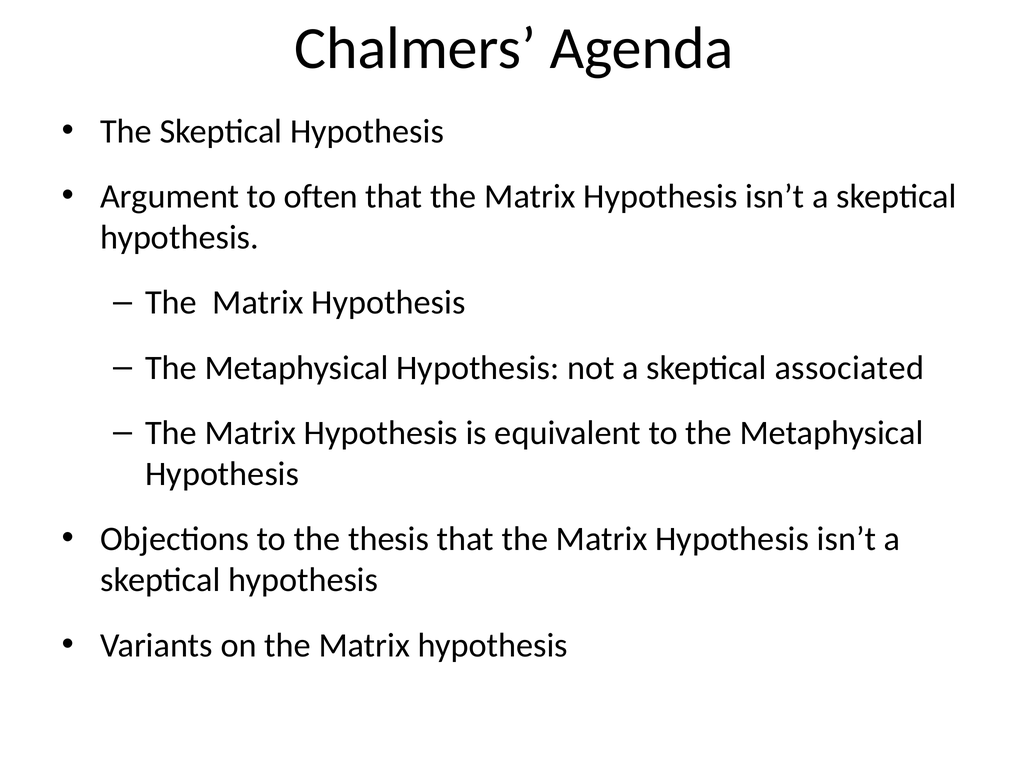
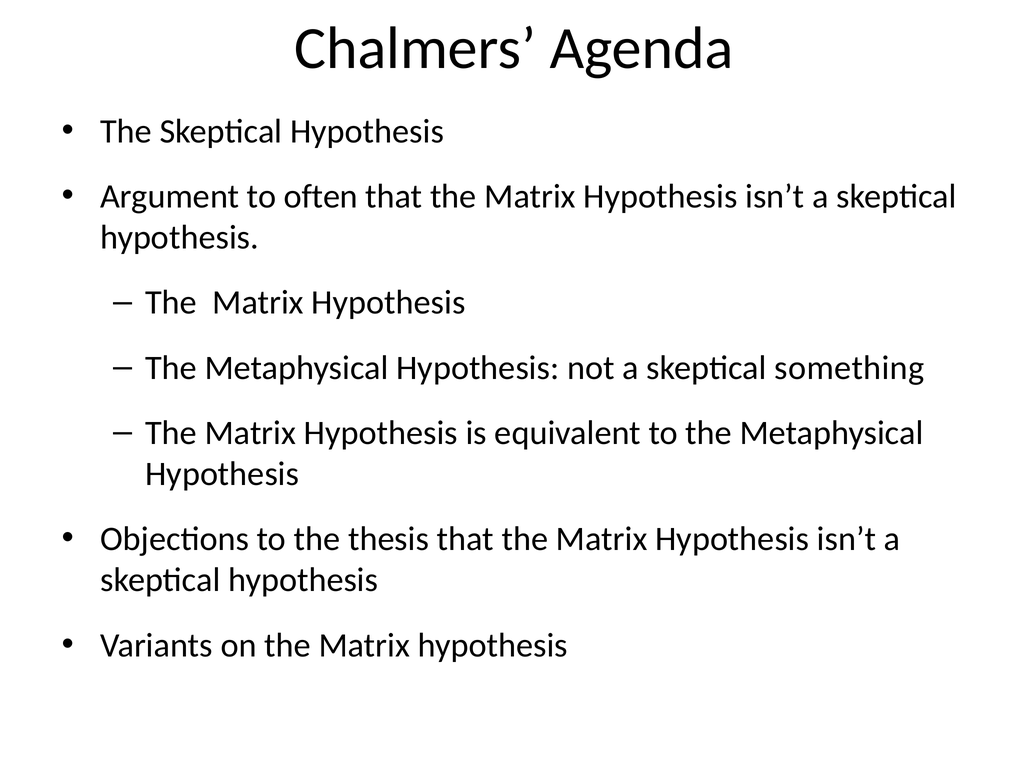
associated: associated -> something
